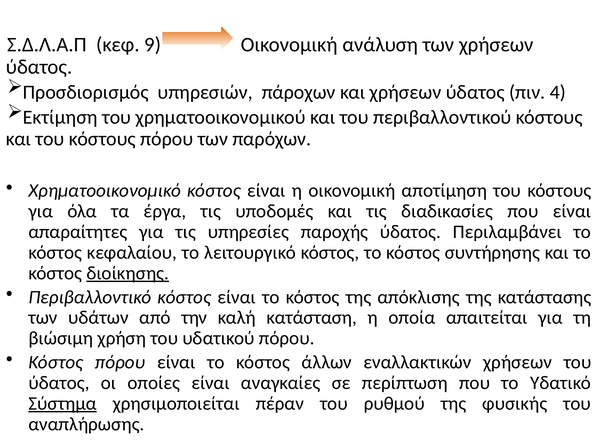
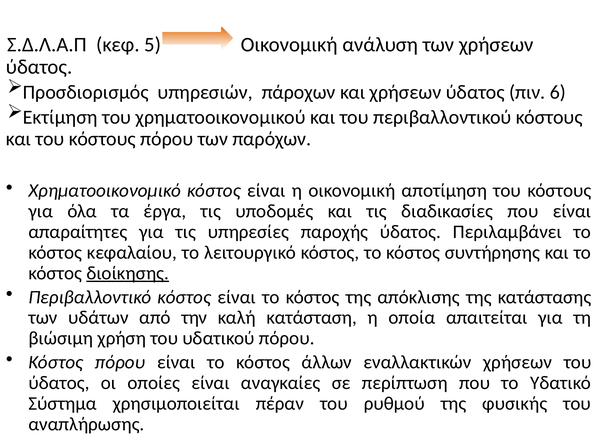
9: 9 -> 5
4: 4 -> 6
Σύστημα underline: present -> none
